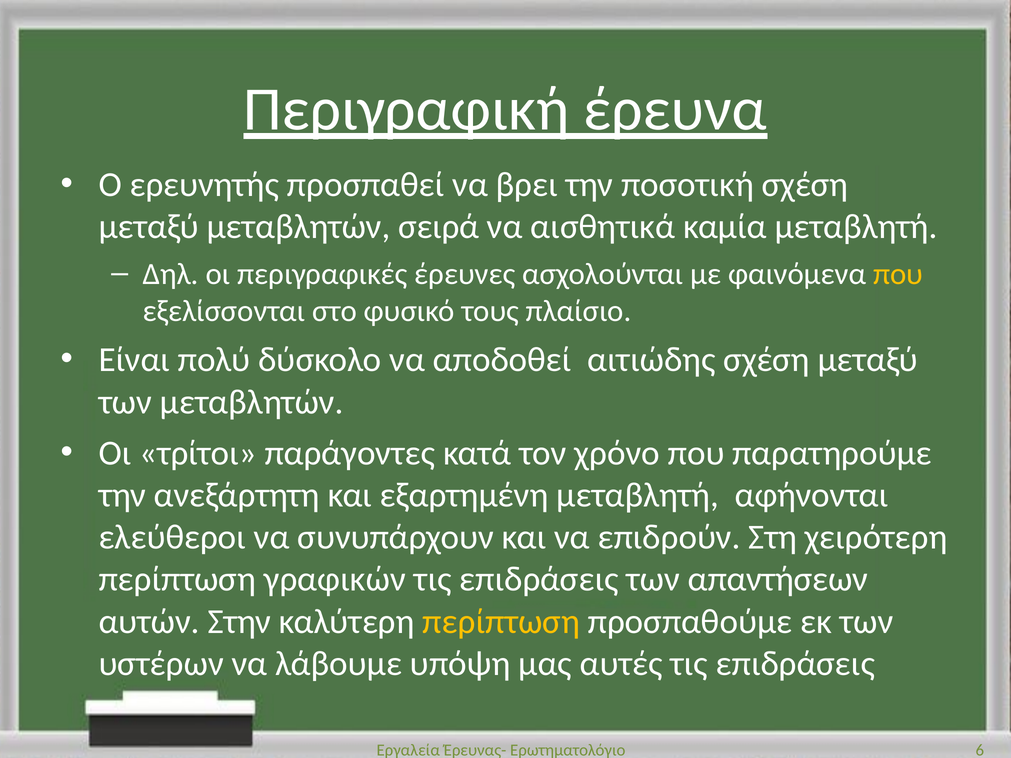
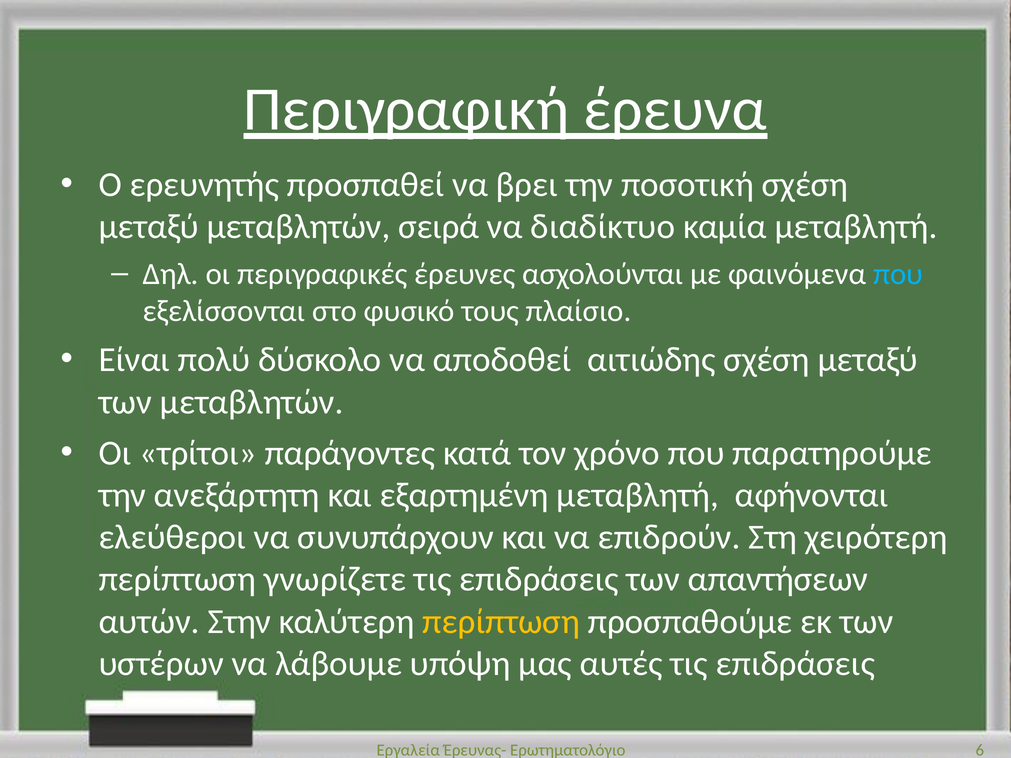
αισθητικά: αισθητικά -> διαδίκτυο
που at (898, 274) colour: yellow -> light blue
γραφικών: γραφικών -> γνωρίζετε
